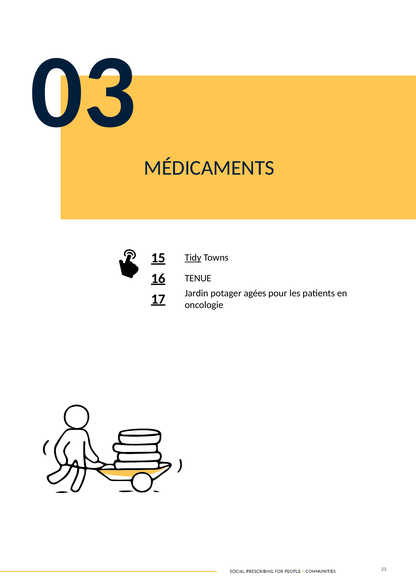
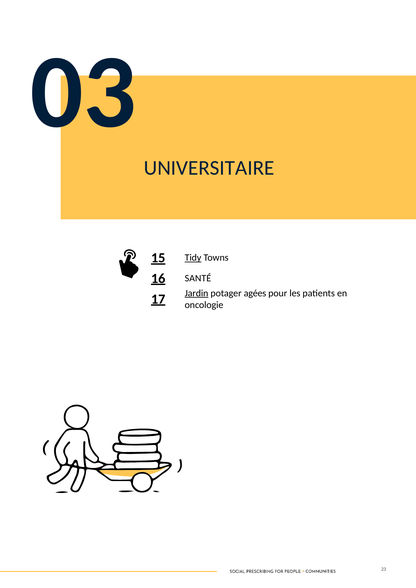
MÉDICAMENTS: MÉDICAMENTS -> UNIVERSITAIRE
TENUE: TENUE -> SANTÉ
Jardin underline: none -> present
